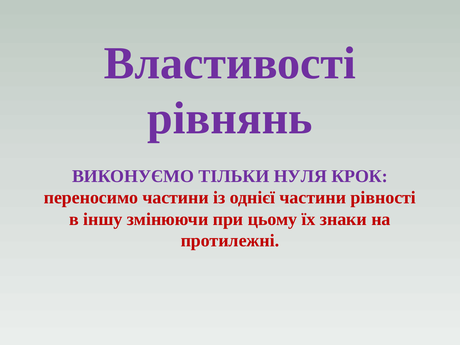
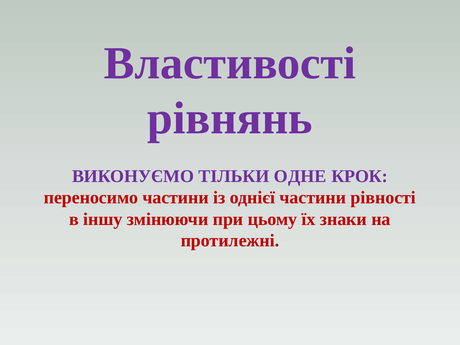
НУЛЯ: НУЛЯ -> ОДНЕ
